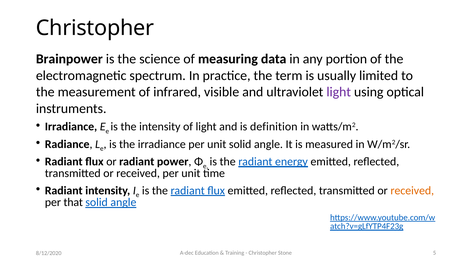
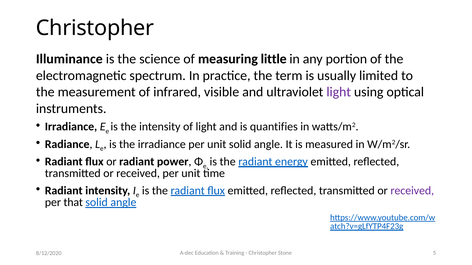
Brainpower: Brainpower -> Illuminance
data: data -> little
definition: definition -> quantifies
received at (412, 191) colour: orange -> purple
